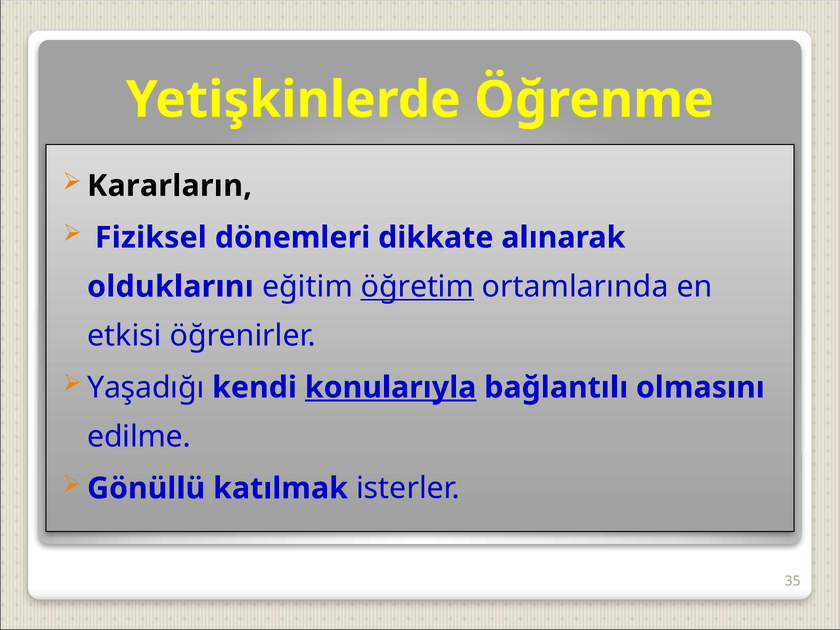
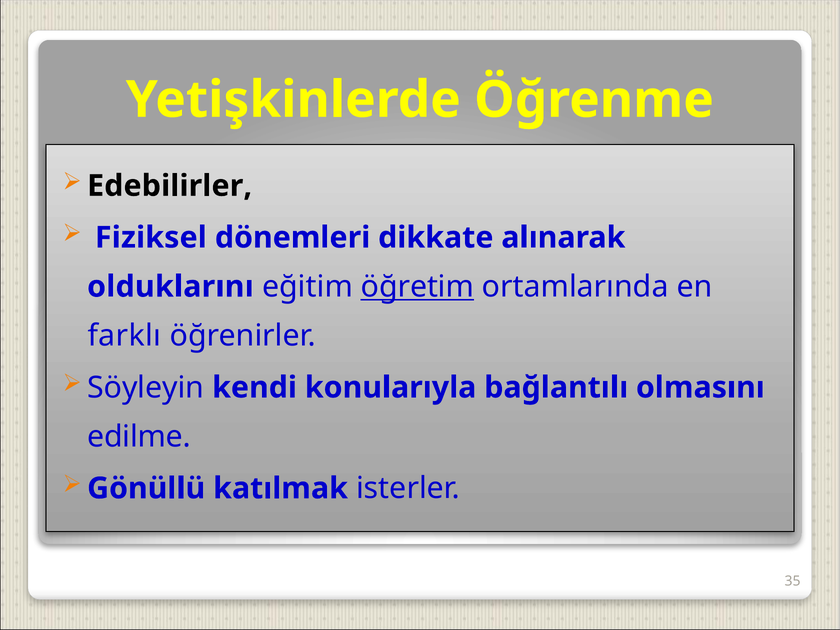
Kararların: Kararların -> Edebilirler
etkisi: etkisi -> farklı
Yaşadığı: Yaşadığı -> Söyleyin
konularıyla underline: present -> none
